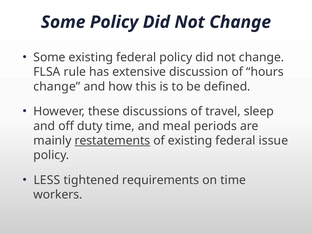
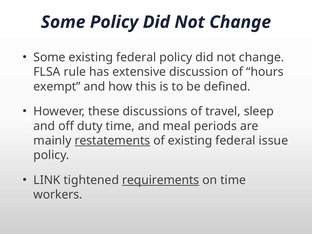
change at (57, 86): change -> exempt
LESS: LESS -> LINK
requirements underline: none -> present
